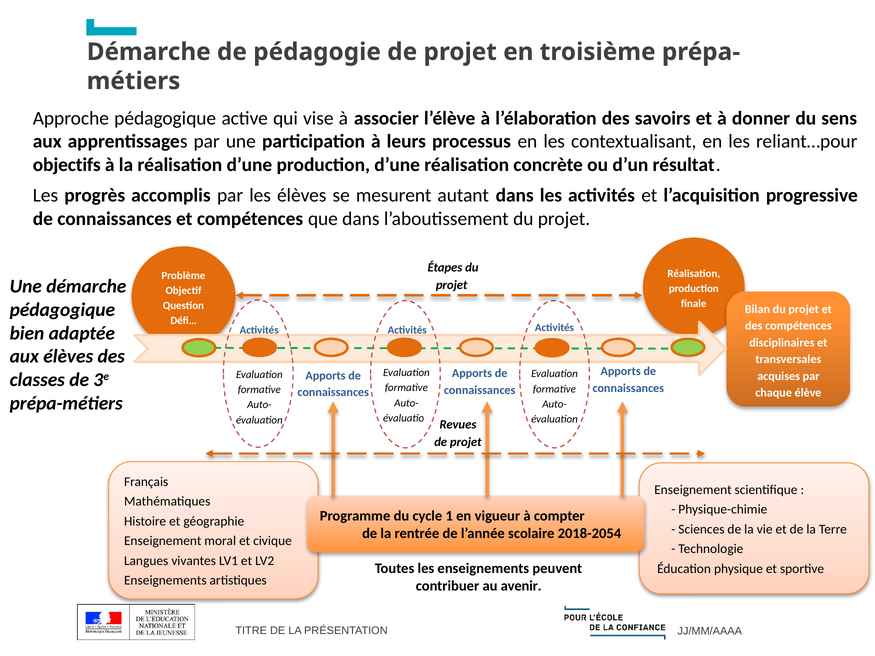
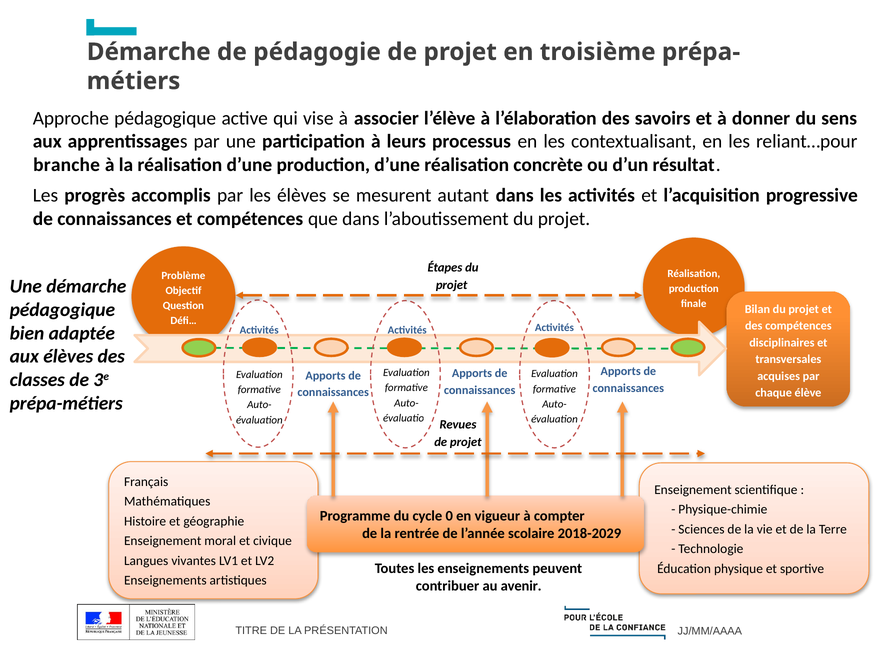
objectifs: objectifs -> branche
1: 1 -> 0
2018-2054: 2018-2054 -> 2018-2029
